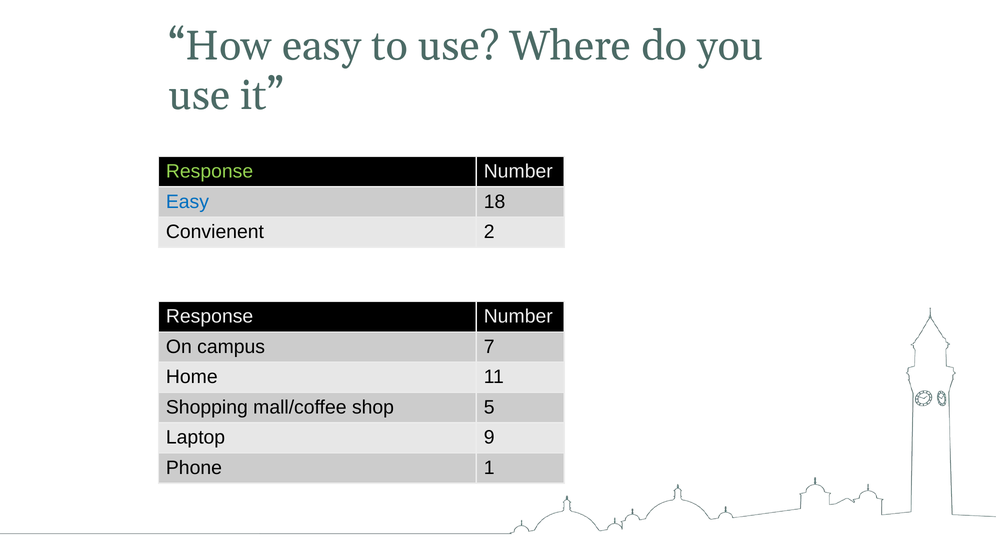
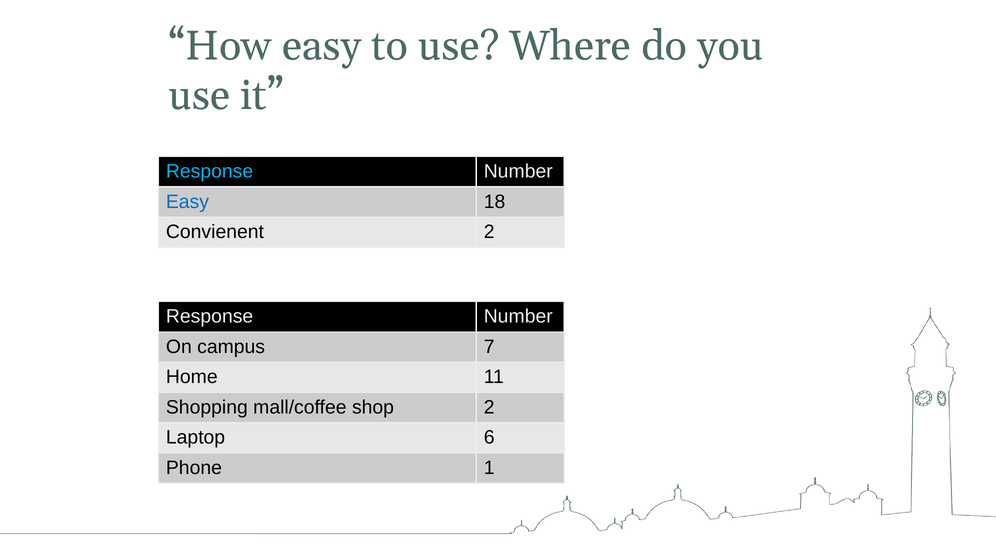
Response at (210, 171) colour: light green -> light blue
shop 5: 5 -> 2
9: 9 -> 6
